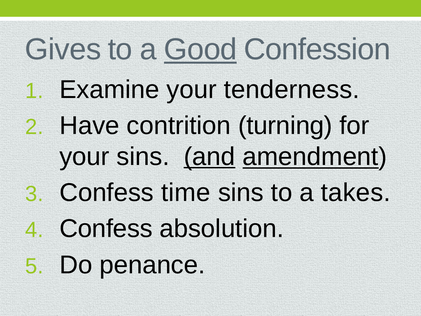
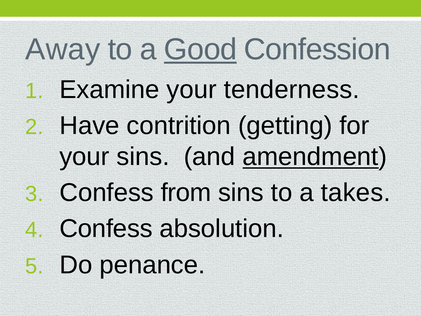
Gives: Gives -> Away
turning: turning -> getting
and underline: present -> none
time: time -> from
